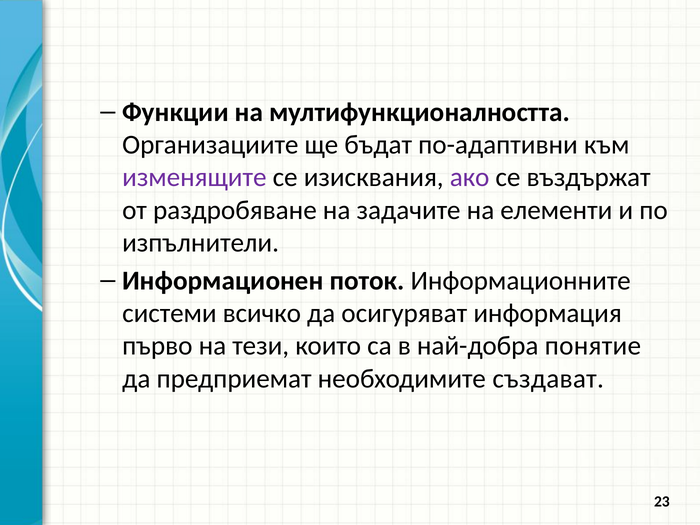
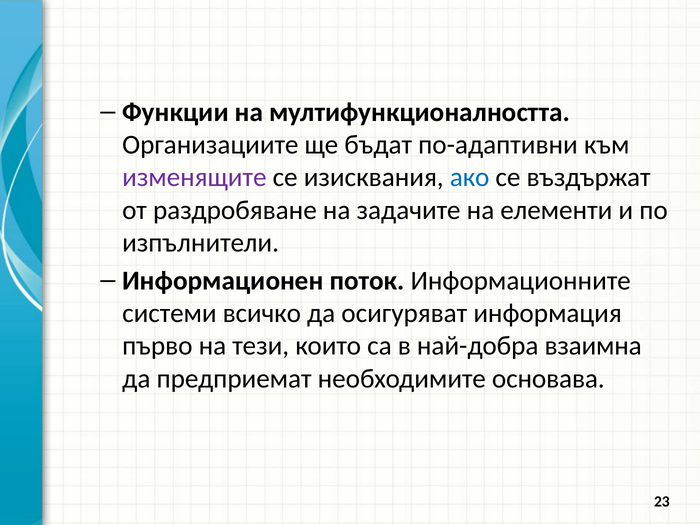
ако colour: purple -> blue
понятие: понятие -> взаимна
създават: създават -> основава
